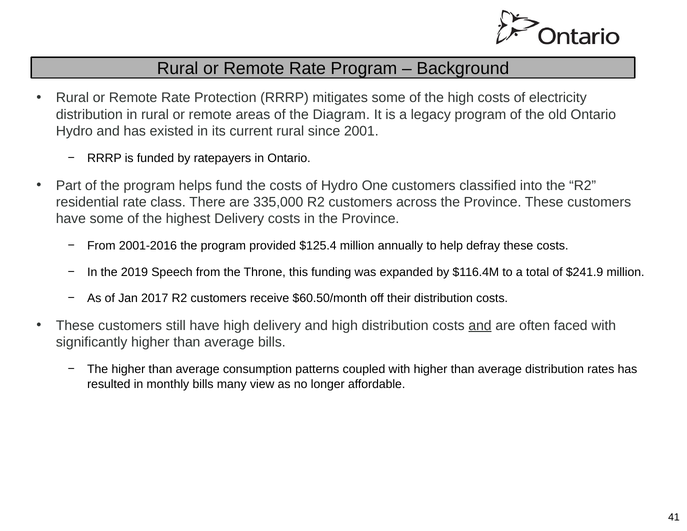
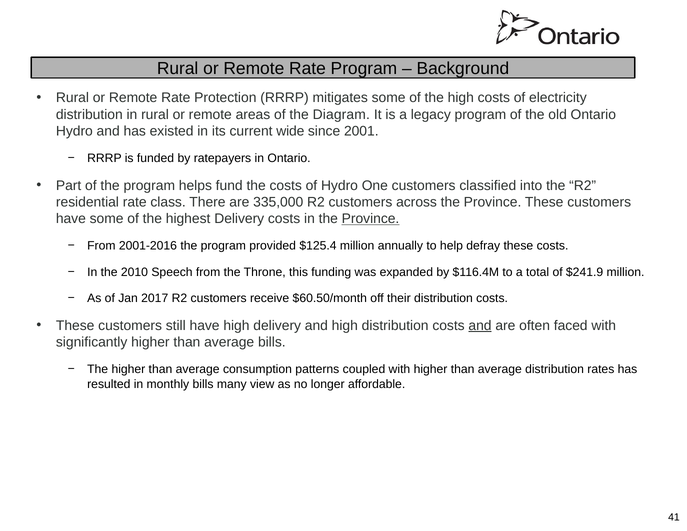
current rural: rural -> wide
Province at (371, 219) underline: none -> present
2019: 2019 -> 2010
